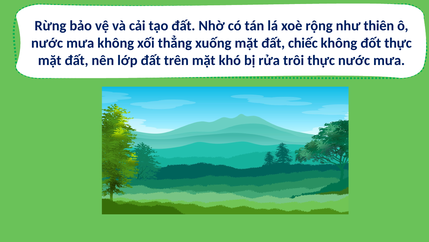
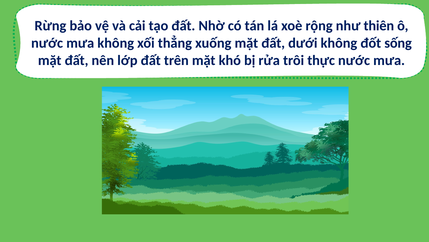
chiếc: chiếc -> dưới
đốt thực: thực -> sống
